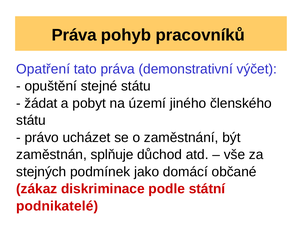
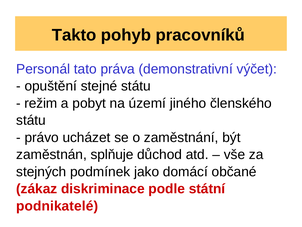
Práva at (74, 35): Práva -> Takto
Opatření: Opatření -> Personál
žádat: žádat -> režim
